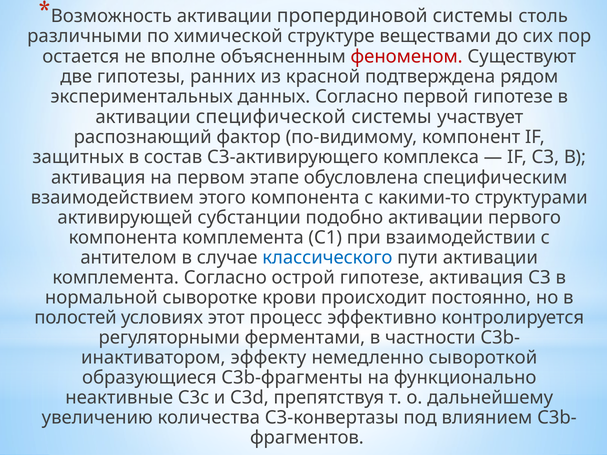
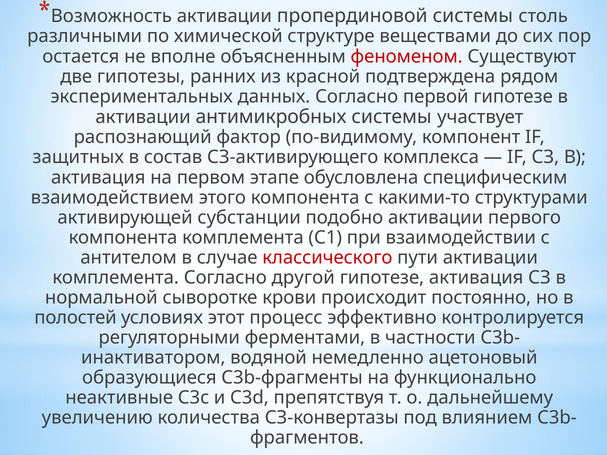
специфической: специфической -> антимикробных
классического colour: blue -> red
острой: острой -> другой
эффекту: эффекту -> водяной
сывороткой: сывороткой -> ацетоновый
